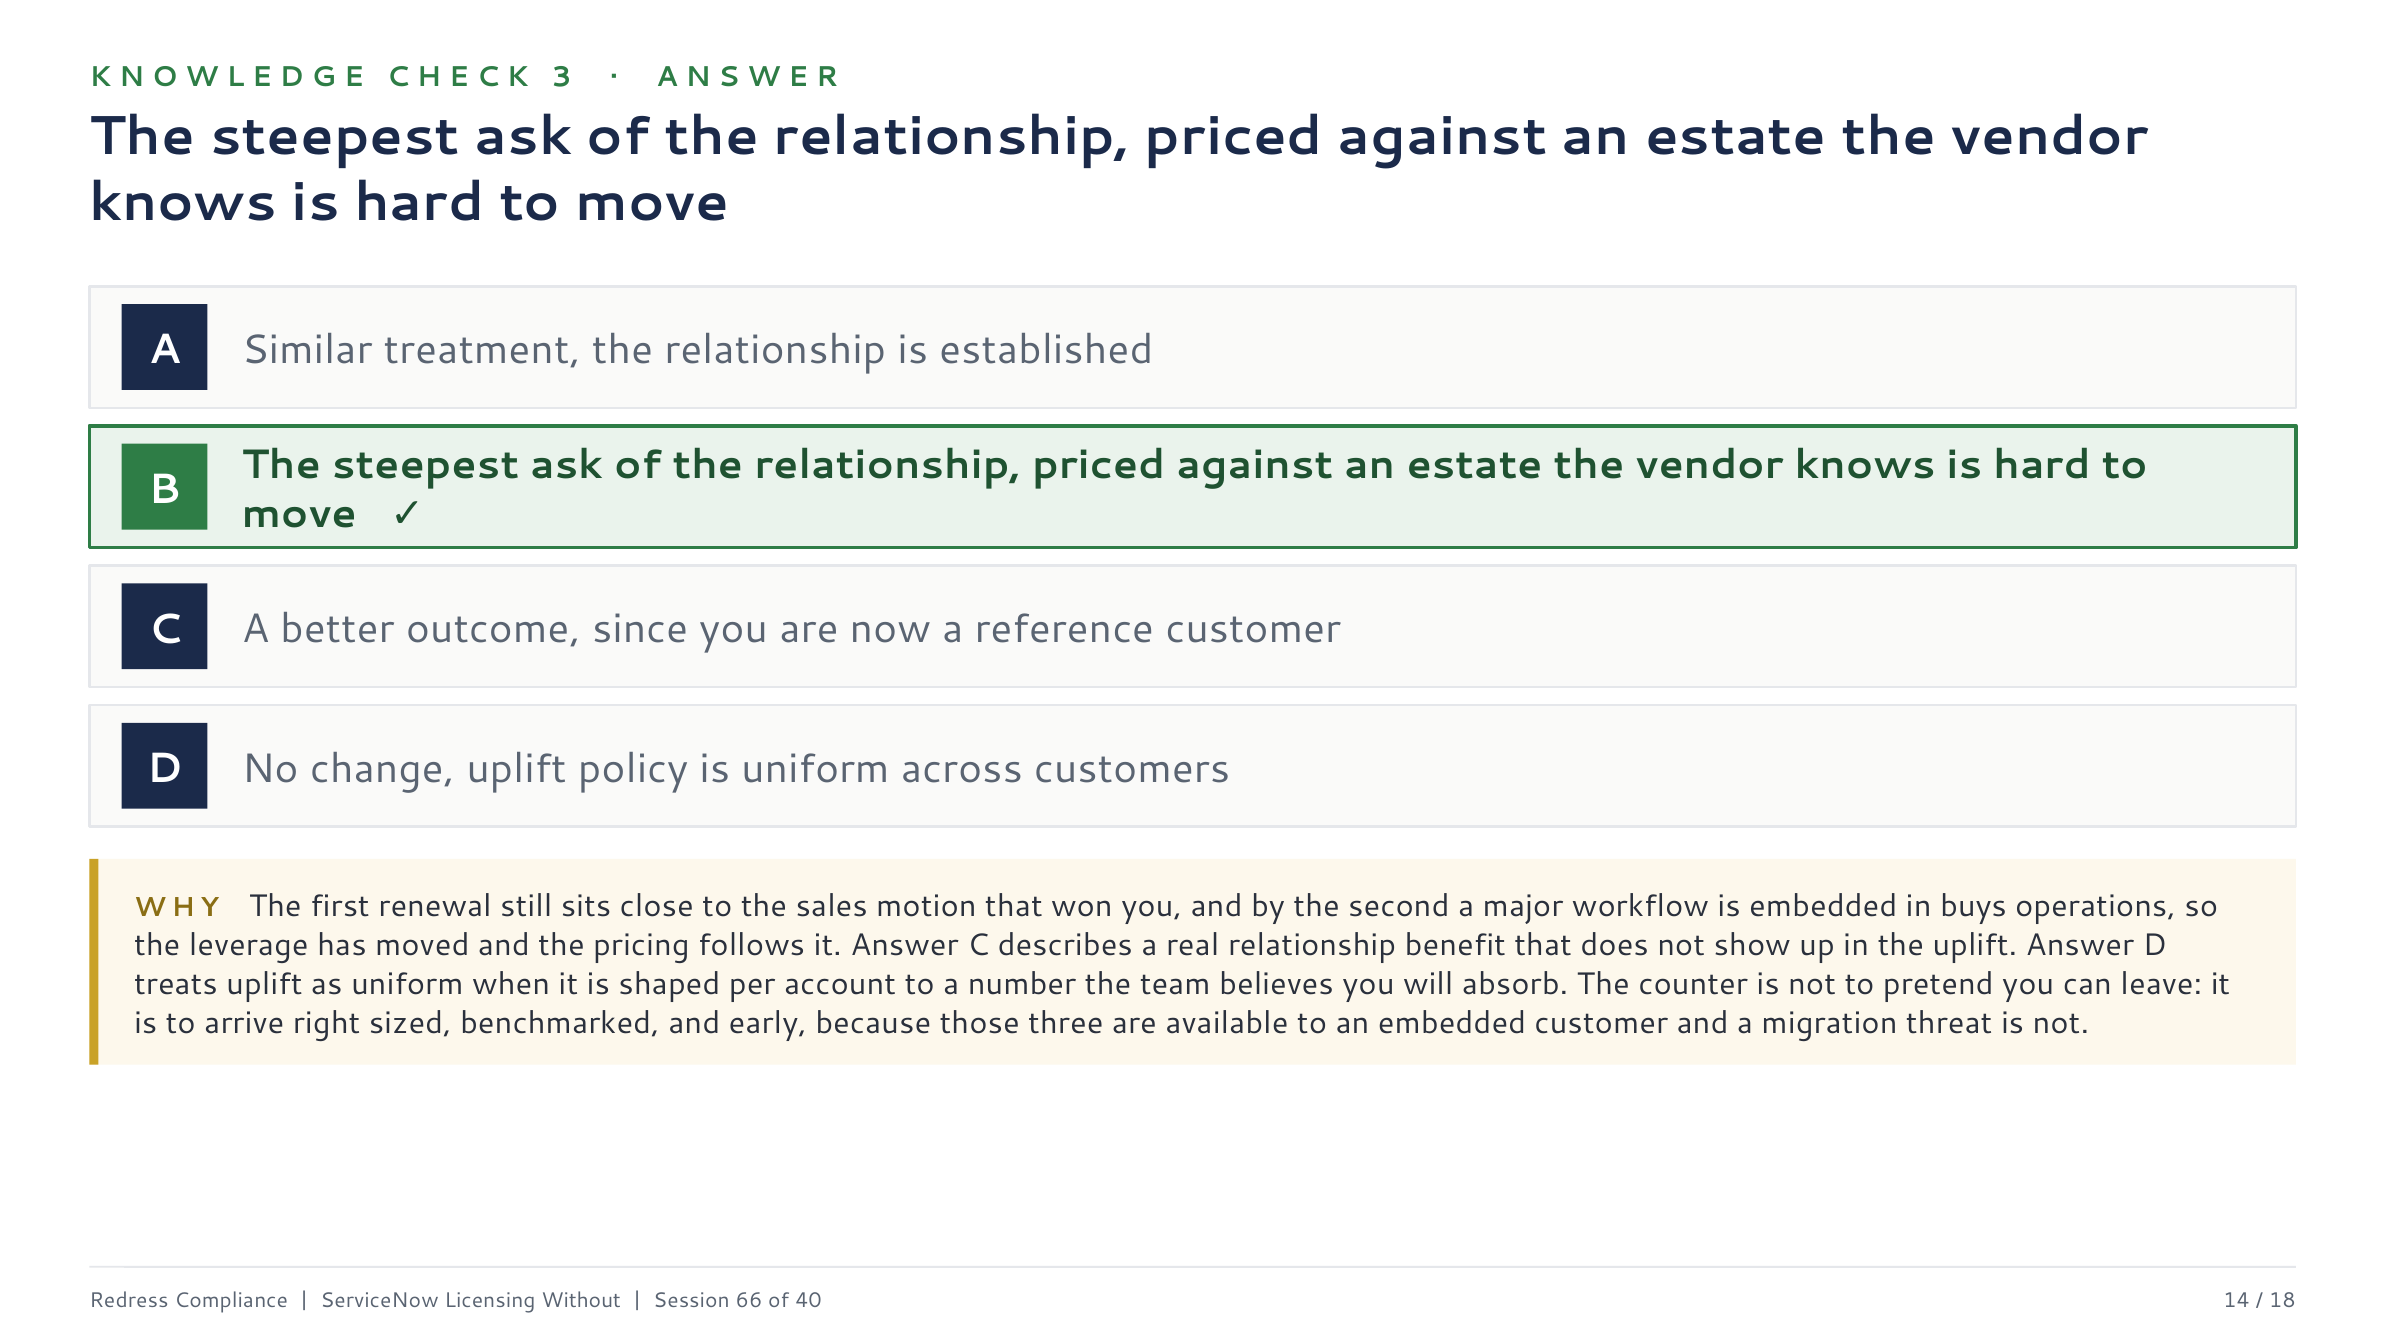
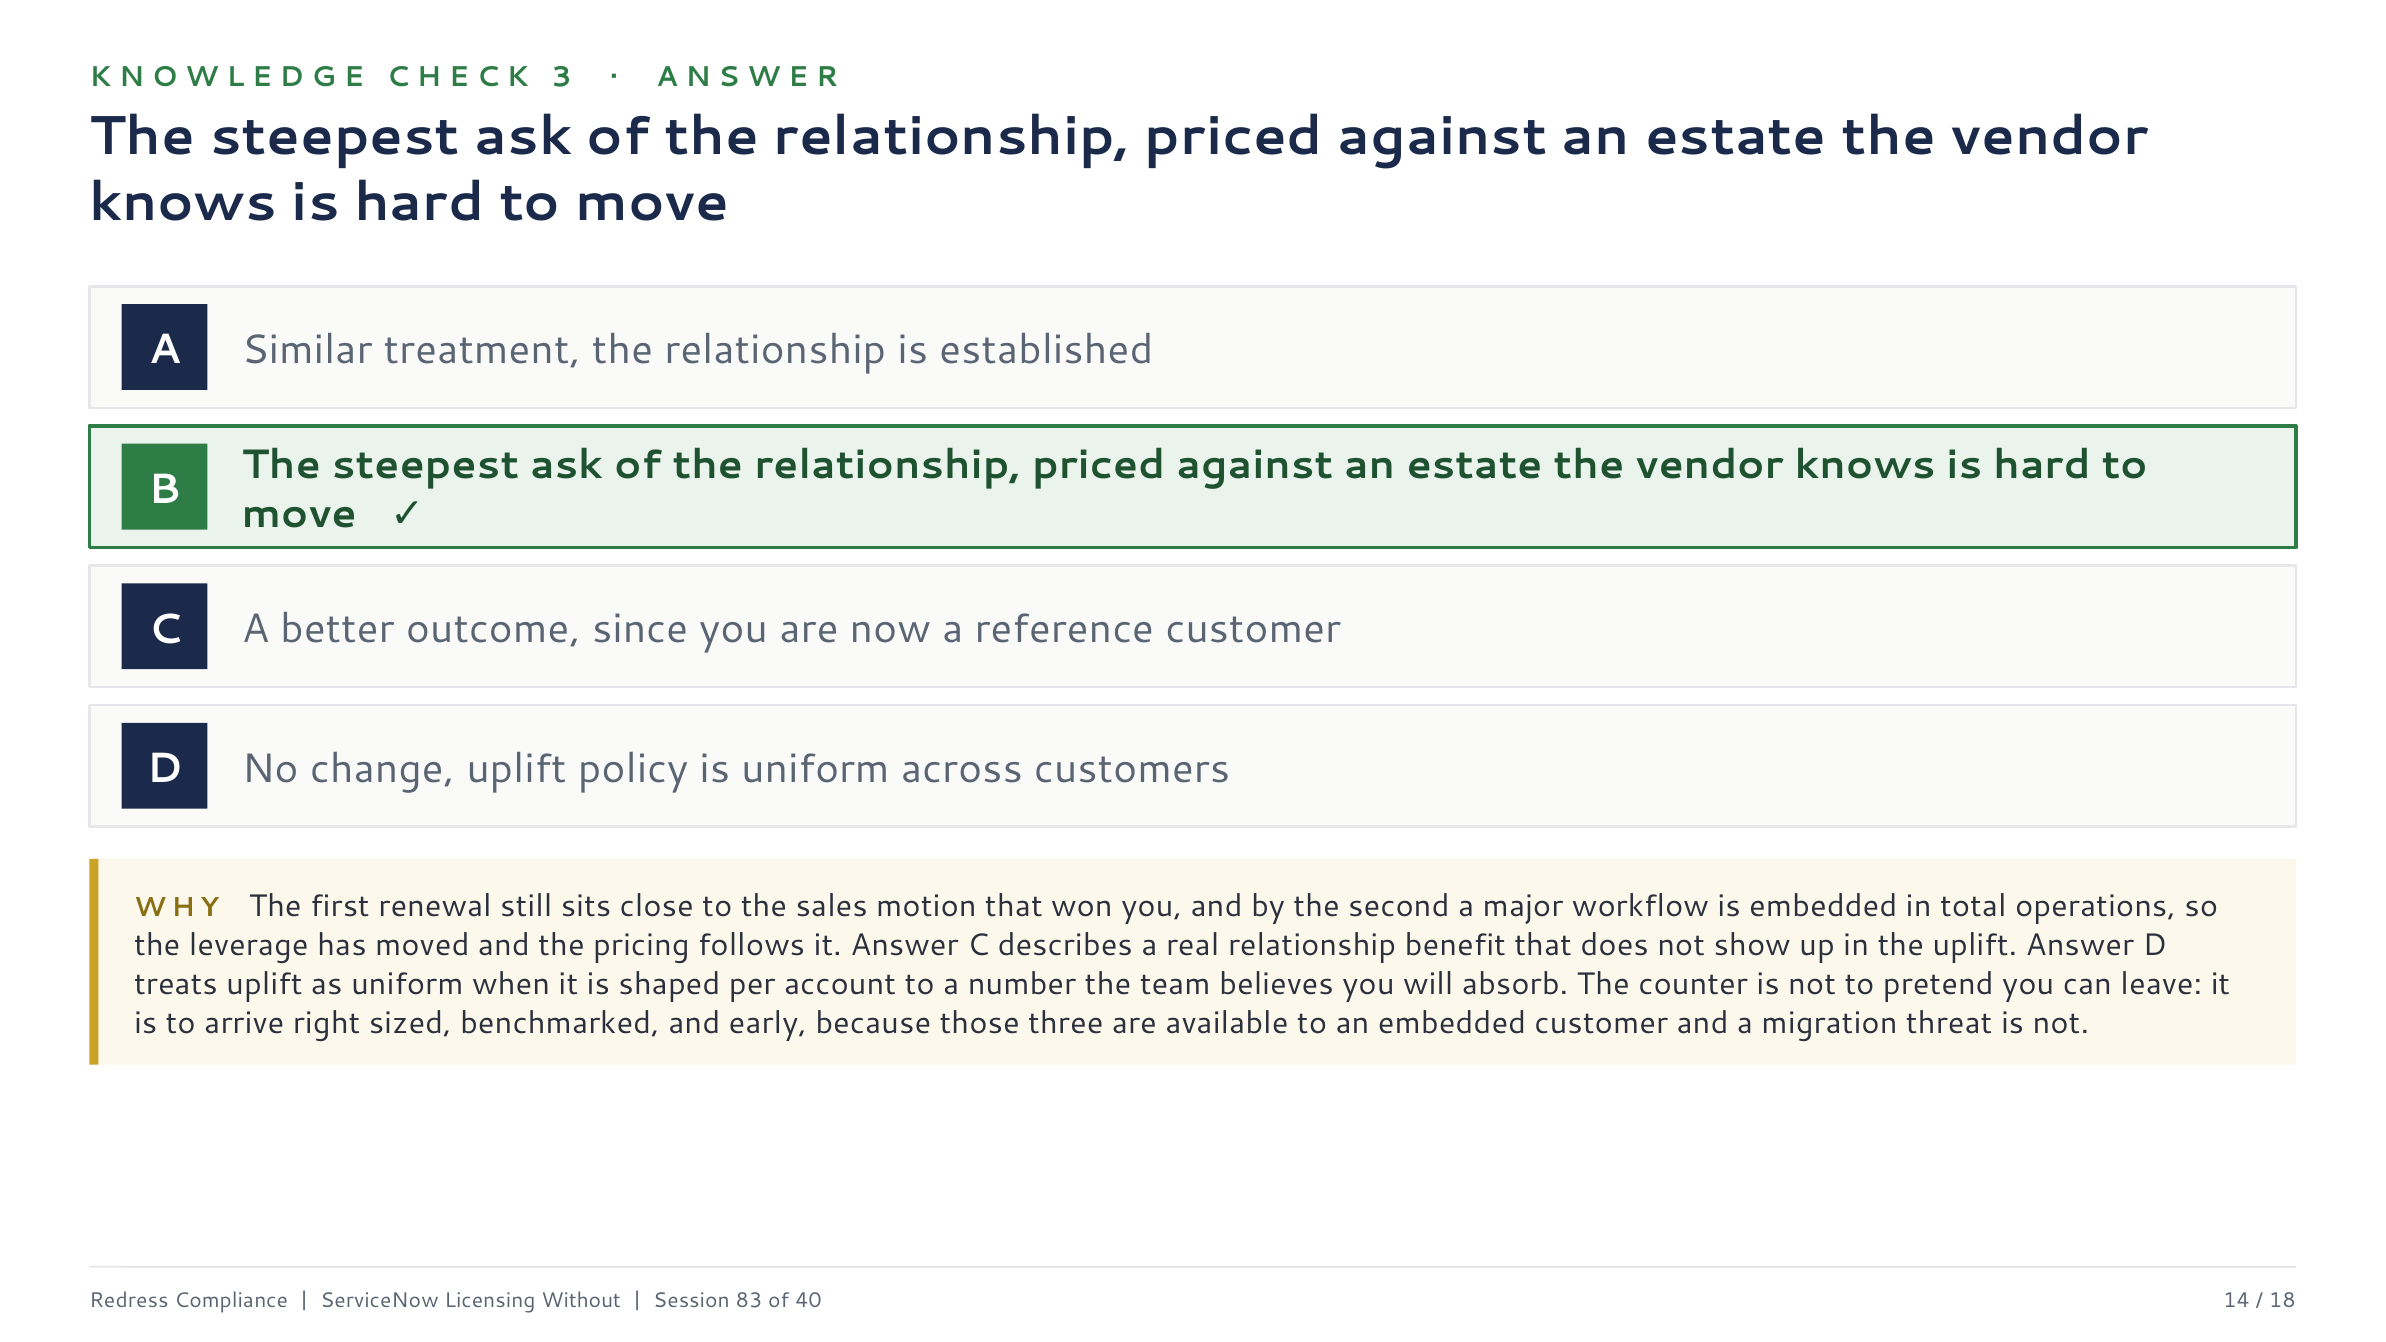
buys: buys -> total
66: 66 -> 83
